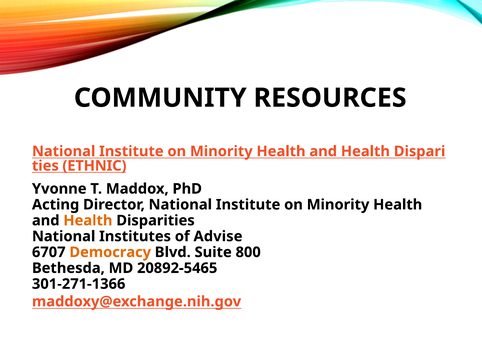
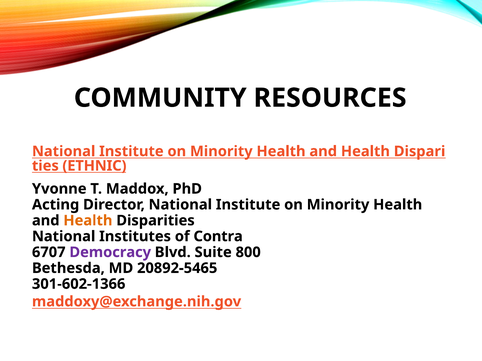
Advise: Advise -> Contra
Democracy colour: orange -> purple
301-271-1366: 301-271-1366 -> 301-602-1366
